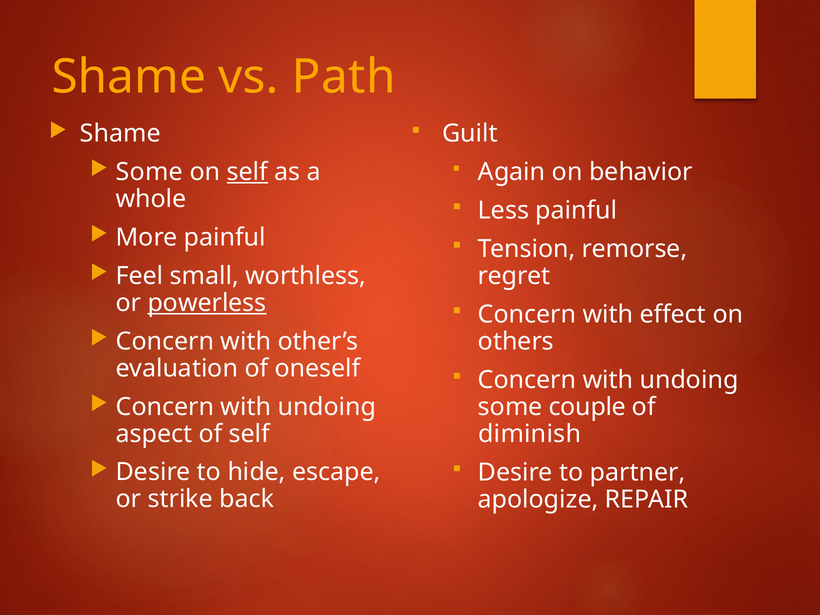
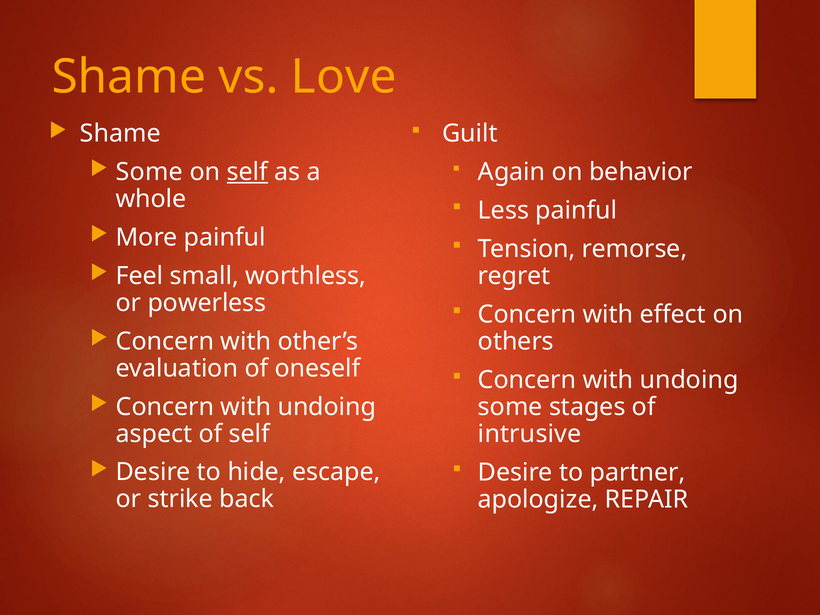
Path: Path -> Love
powerless underline: present -> none
couple: couple -> stages
diminish: diminish -> intrusive
